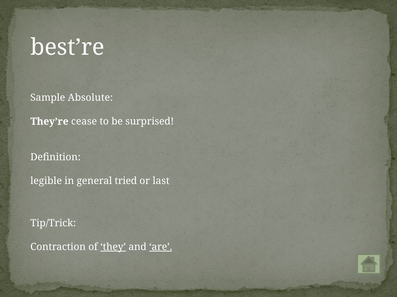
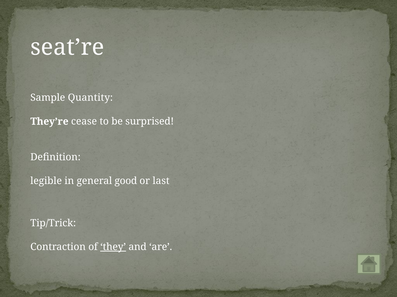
best’re: best’re -> seat’re
Absolute: Absolute -> Quantity
tried: tried -> good
are underline: present -> none
